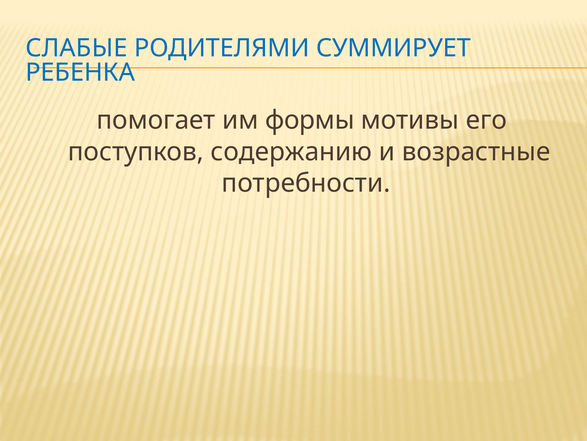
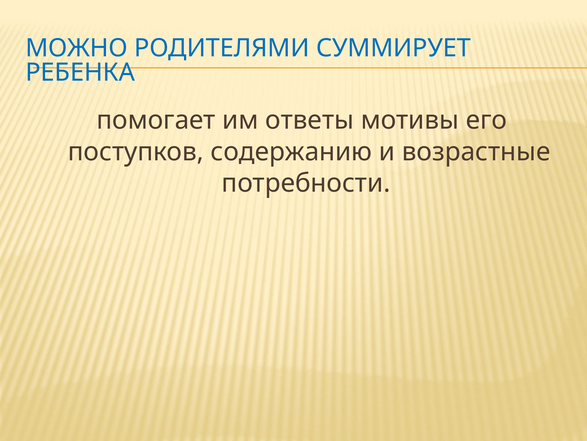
СЛАБЫЕ: СЛАБЫЕ -> МОЖНО
формы: формы -> ответы
